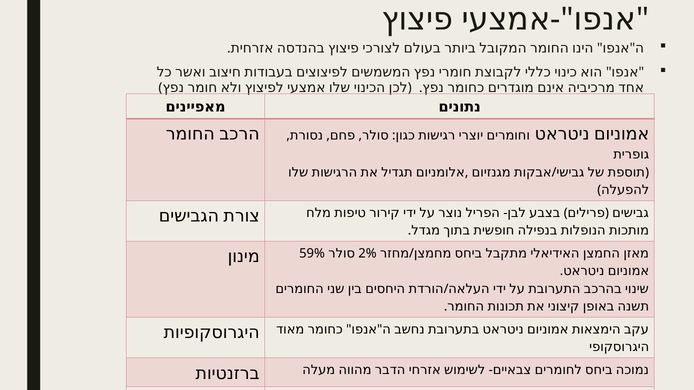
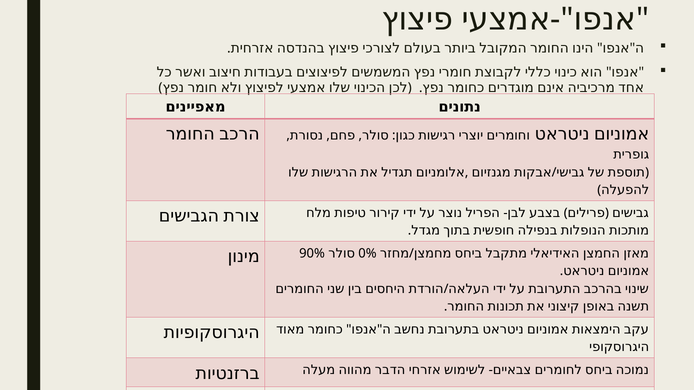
59%: 59% -> 90%
2%: 2% -> 0%
